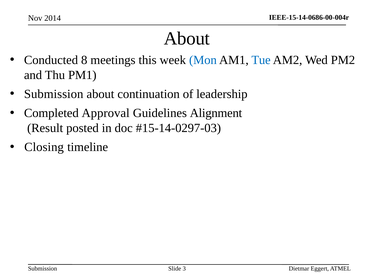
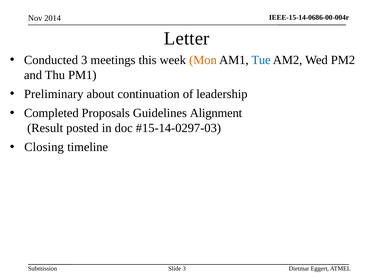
About at (187, 39): About -> Letter
Conducted 8: 8 -> 3
Mon colour: blue -> orange
Submission at (54, 94): Submission -> Preliminary
Approval: Approval -> Proposals
